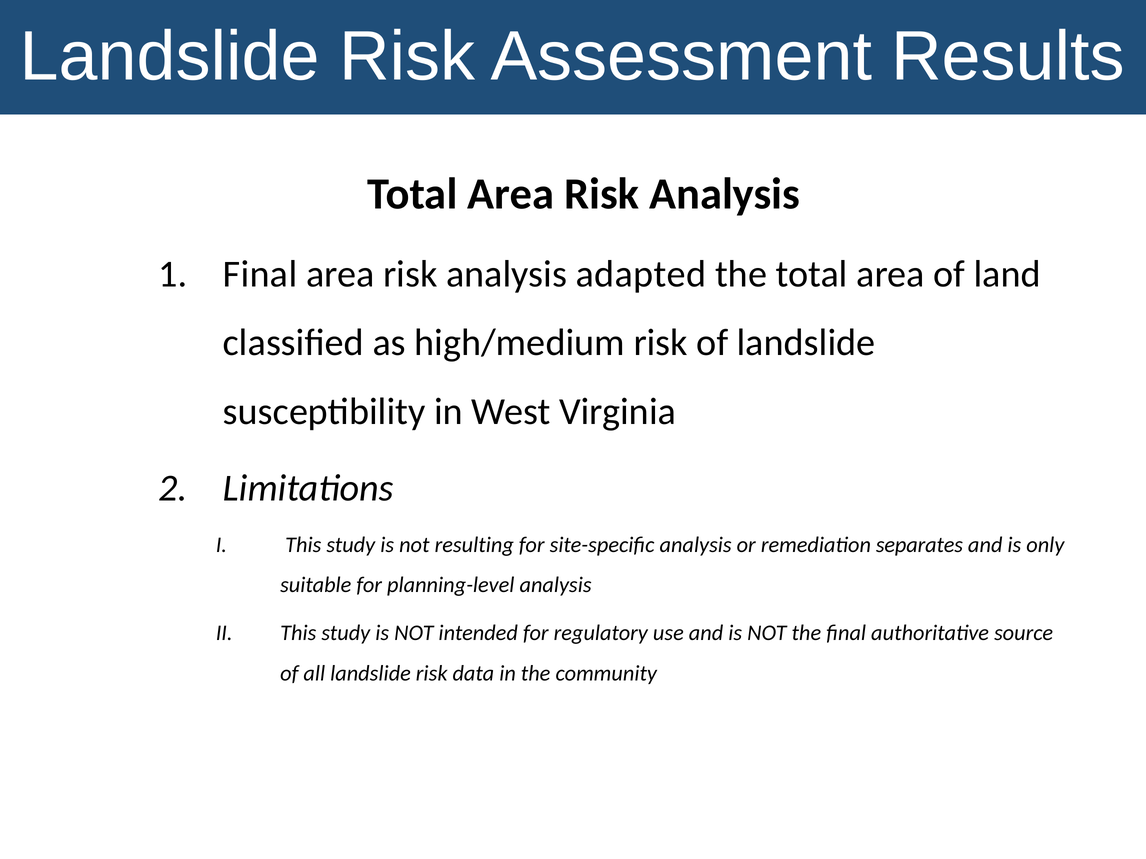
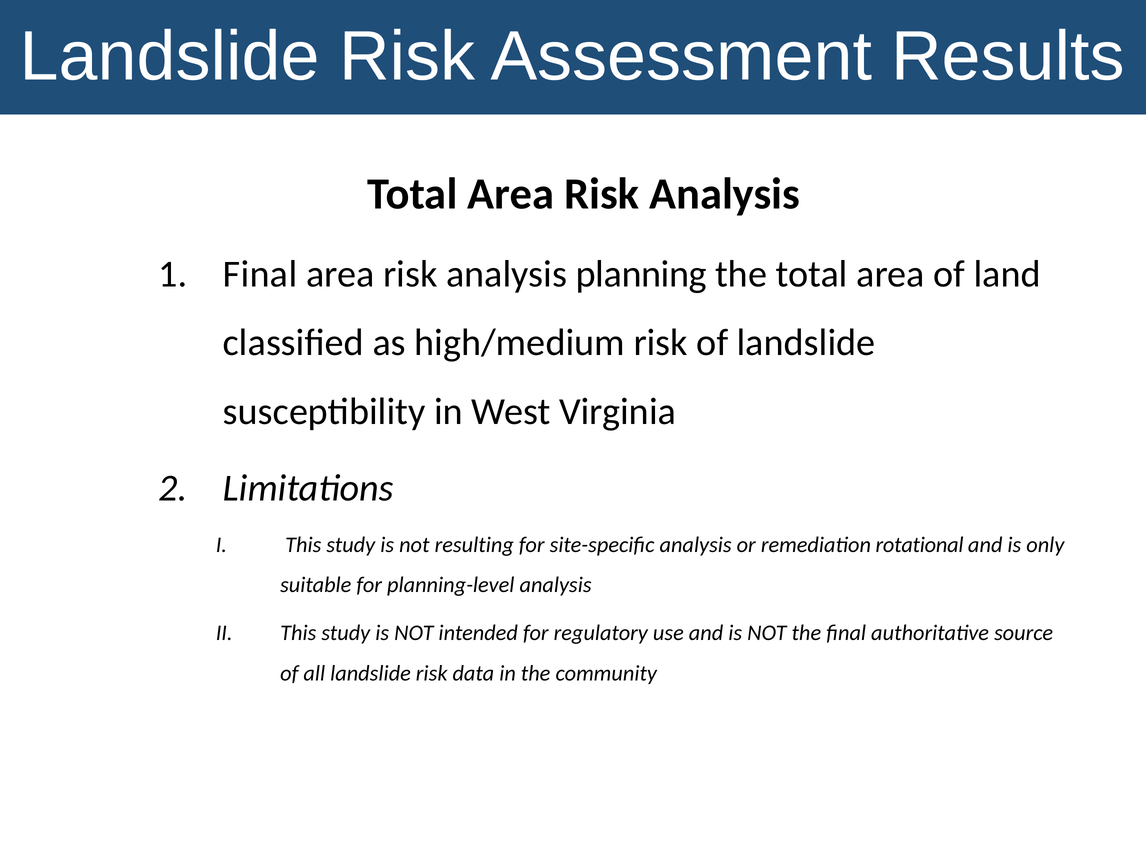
adapted: adapted -> planning
separates: separates -> rotational
